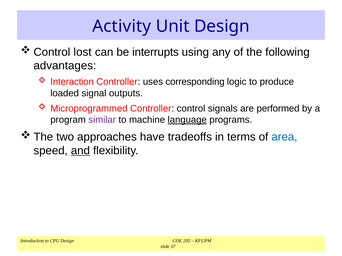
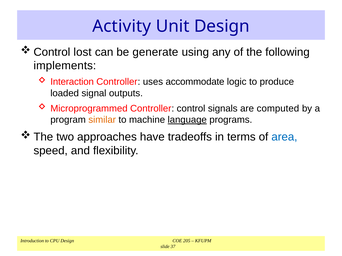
interrupts: interrupts -> generate
advantages: advantages -> implements
corresponding: corresponding -> accommodate
performed: performed -> computed
similar colour: purple -> orange
and underline: present -> none
